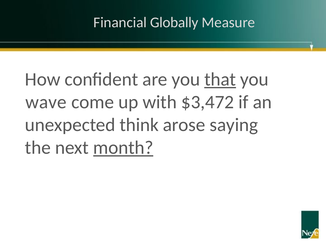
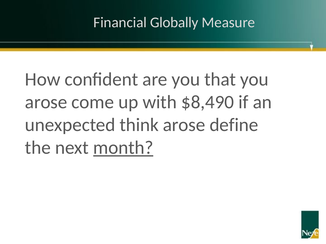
that underline: present -> none
wave at (46, 102): wave -> arose
$3,472: $3,472 -> $8,490
saying: saying -> define
